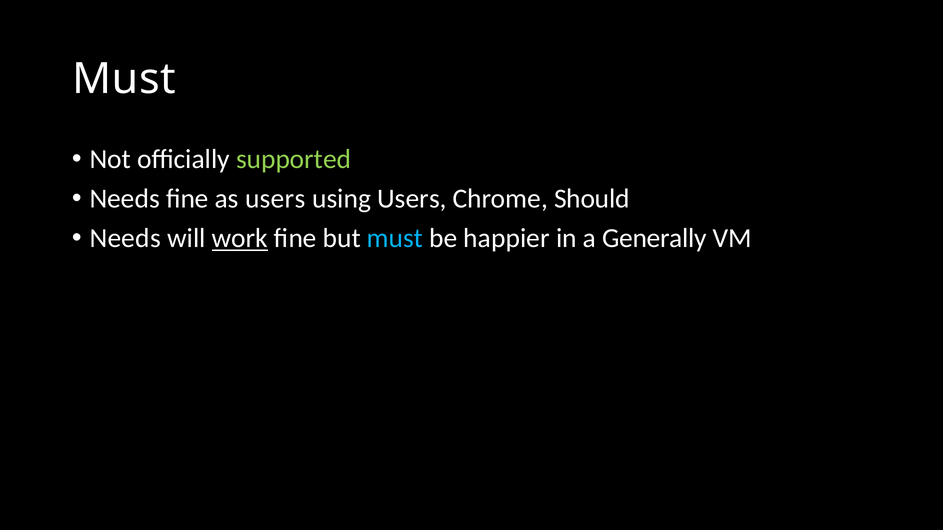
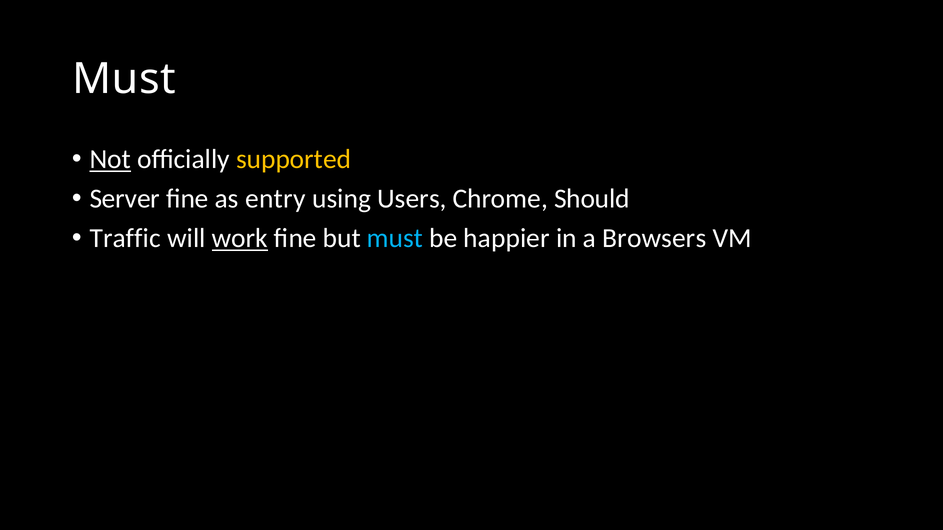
Not underline: none -> present
supported colour: light green -> yellow
Needs at (125, 199): Needs -> Server
as users: users -> entry
Needs at (125, 239): Needs -> Traffic
Generally: Generally -> Browsers
